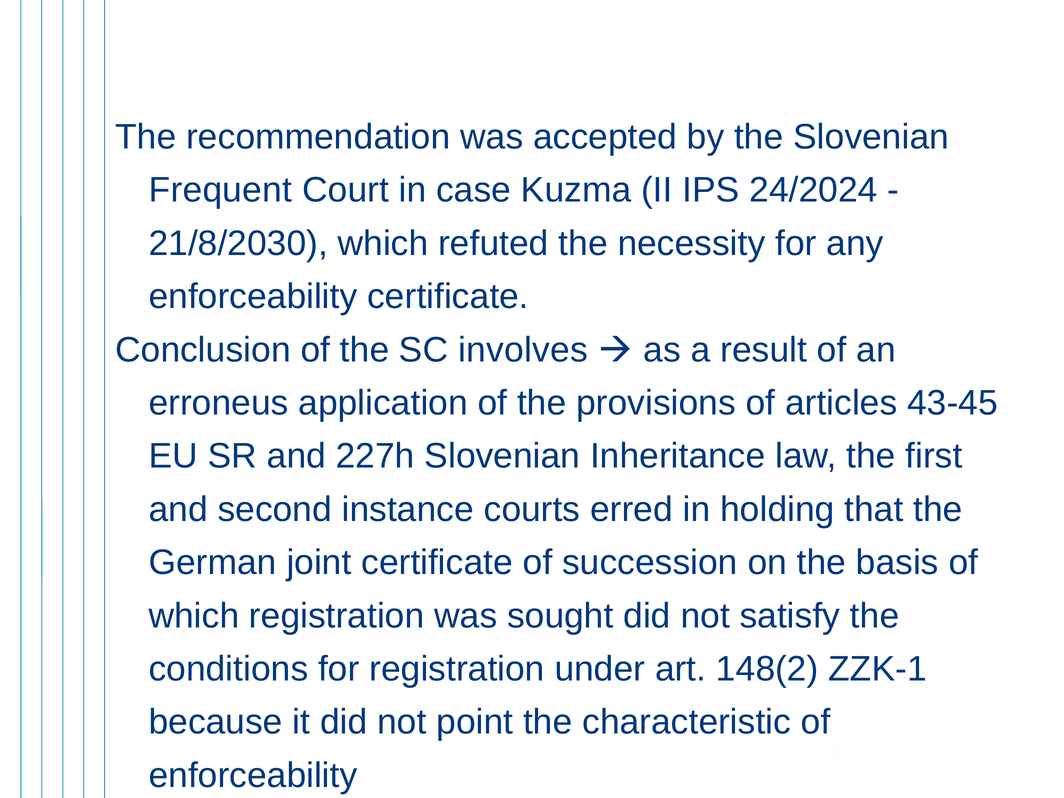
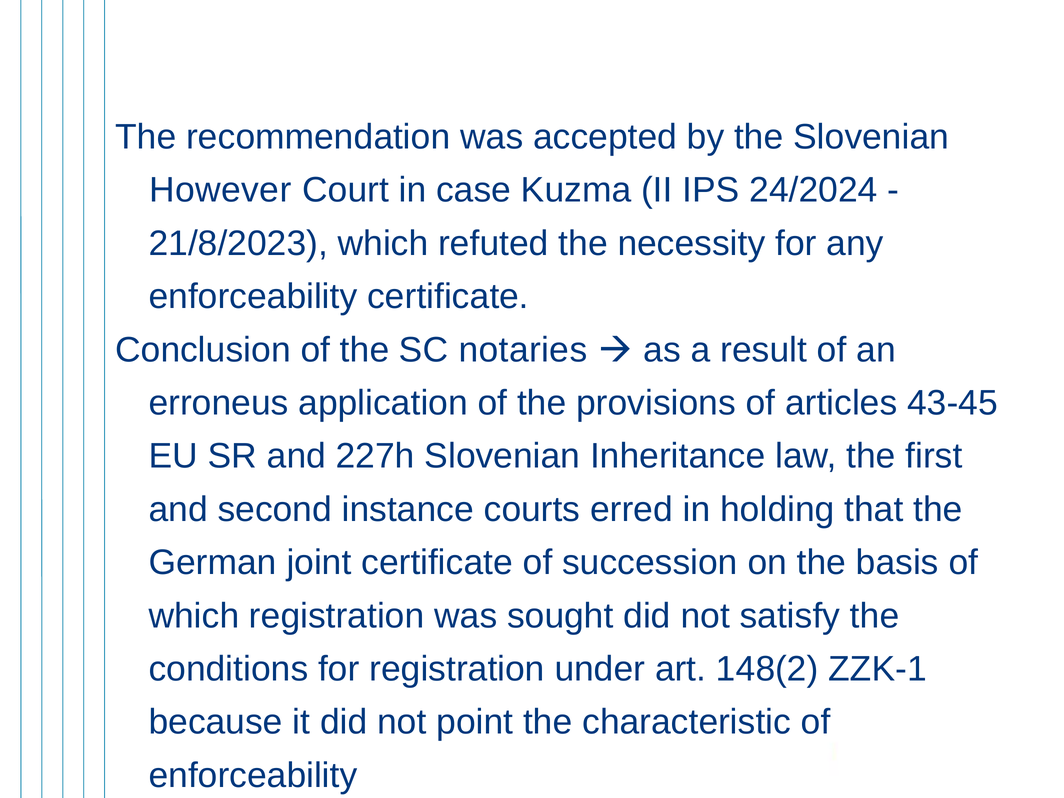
Frequent: Frequent -> However
21/8/2030: 21/8/2030 -> 21/8/2023
involves: involves -> notaries
